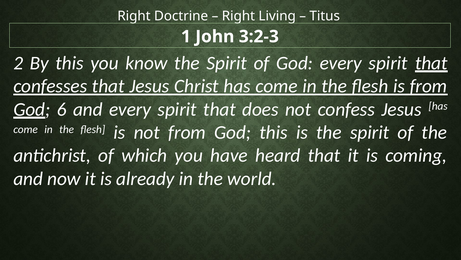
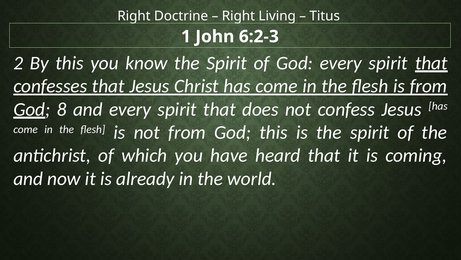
3:2-3: 3:2-3 -> 6:2-3
6: 6 -> 8
